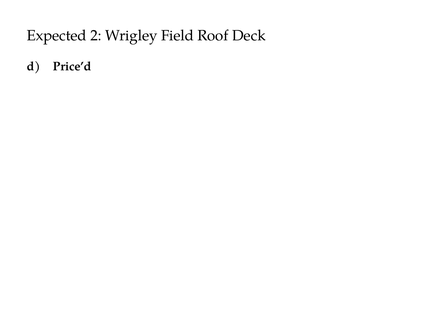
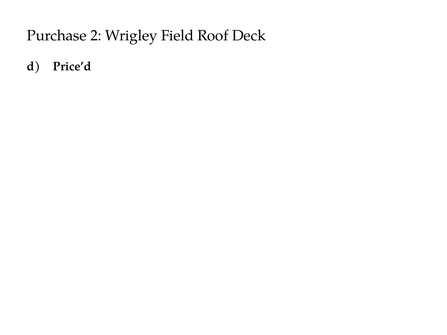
Expected: Expected -> Purchase
